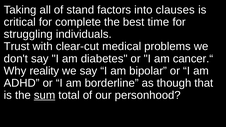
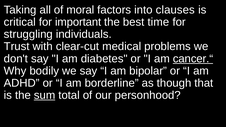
stand: stand -> moral
complete: complete -> important
cancer.“ underline: none -> present
reality: reality -> bodily
